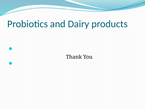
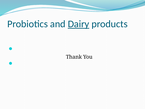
Dairy underline: none -> present
